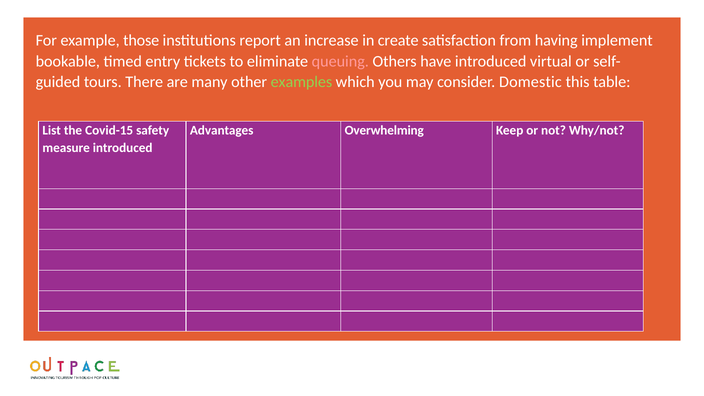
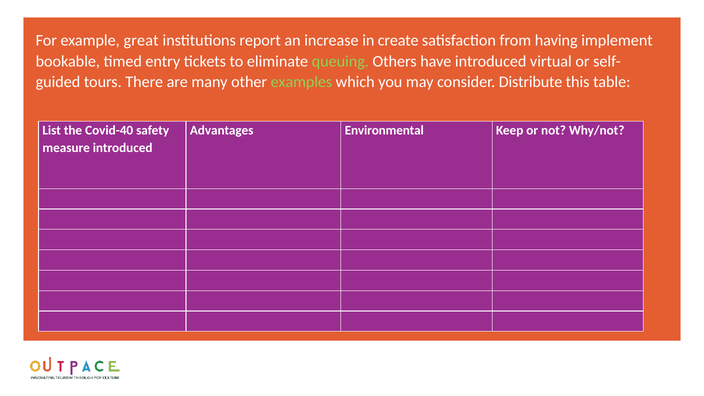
those: those -> great
queuing colour: pink -> light green
Domestic: Domestic -> Distribute
Covid-15: Covid-15 -> Covid-40
Overwhelming: Overwhelming -> Environmental
